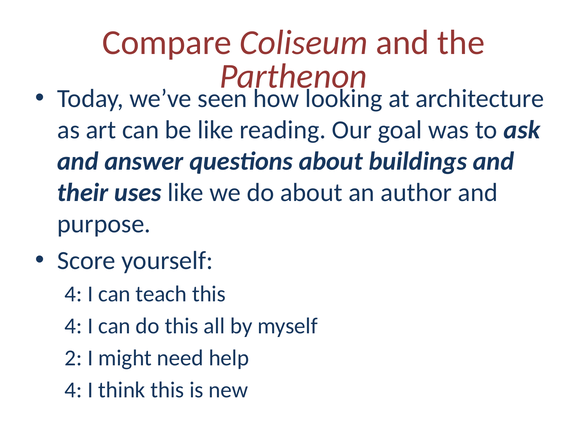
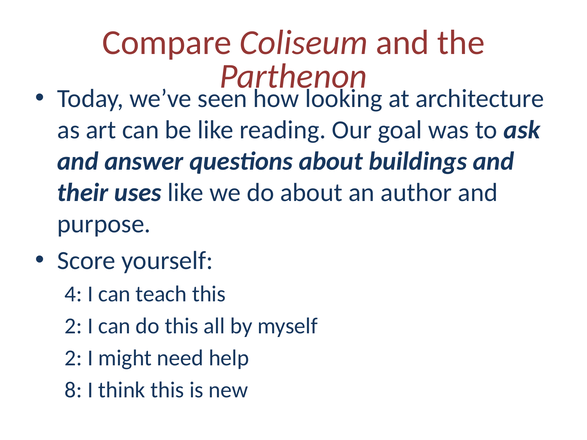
4 at (73, 326): 4 -> 2
4 at (73, 390): 4 -> 8
